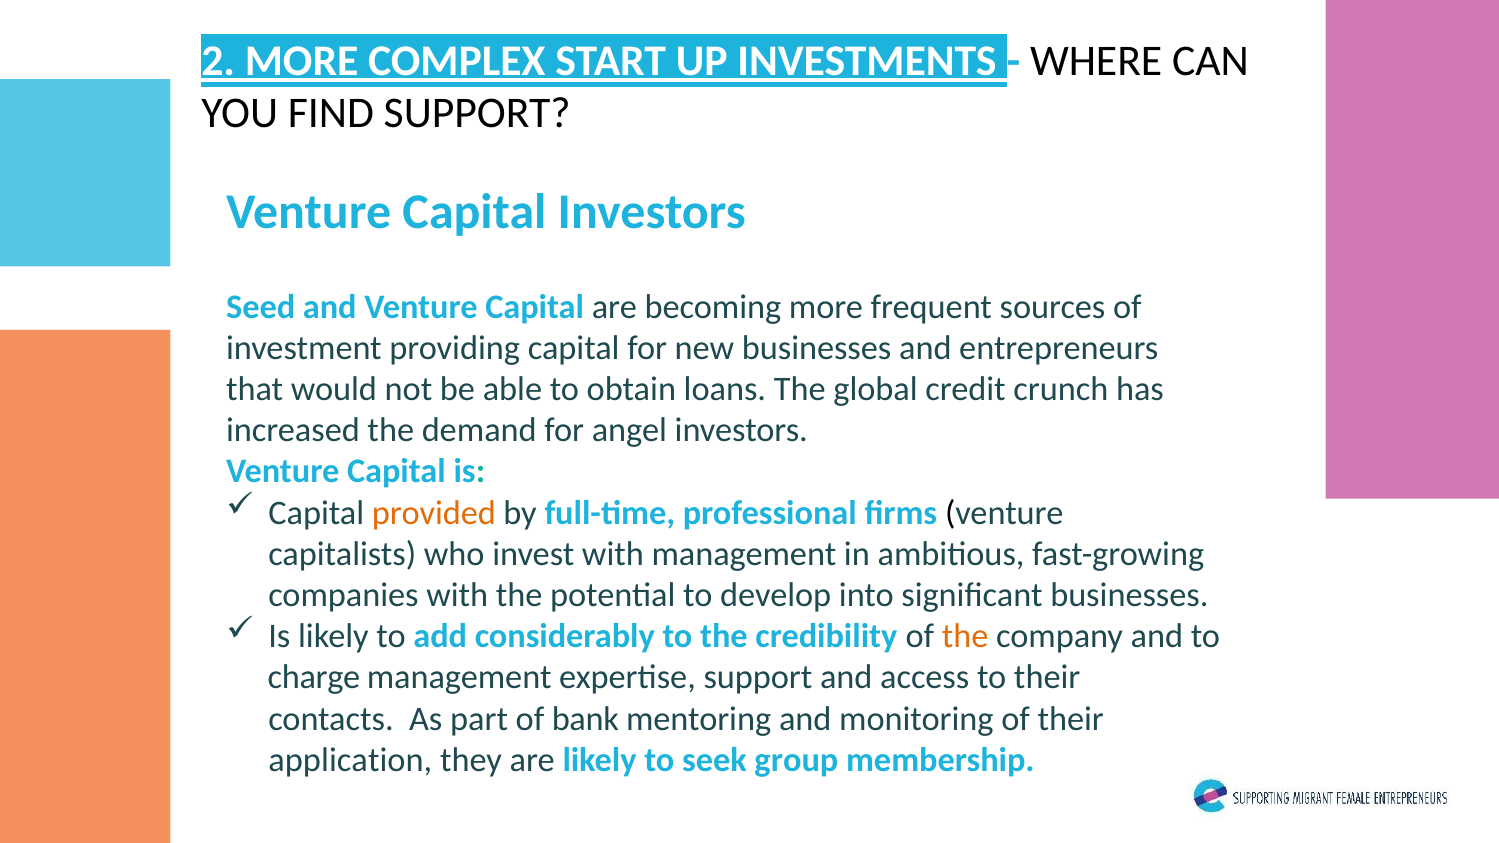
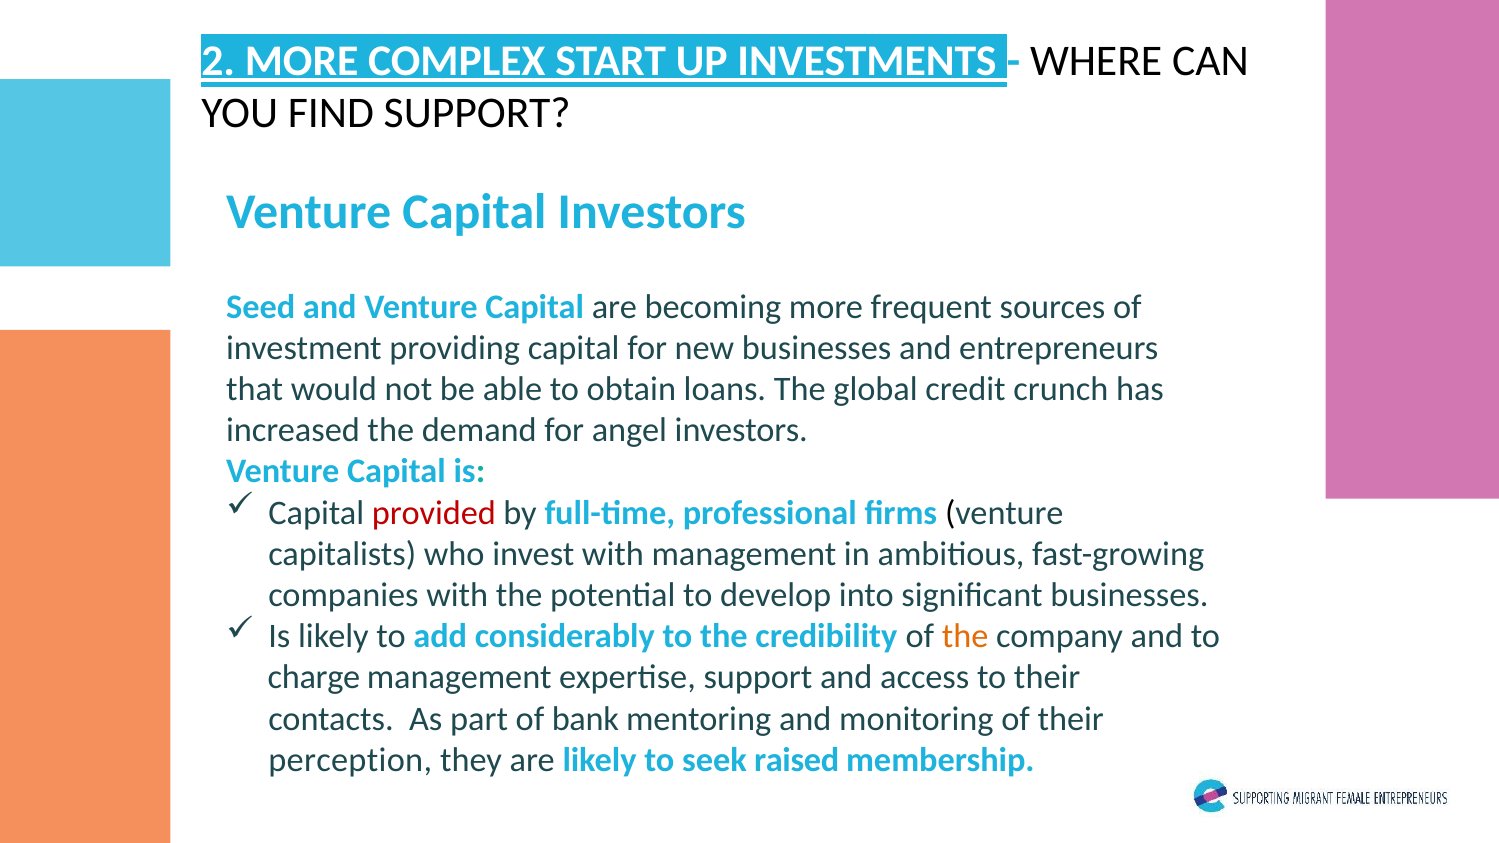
provided colour: orange -> red
application: application -> perception
group: group -> raised
